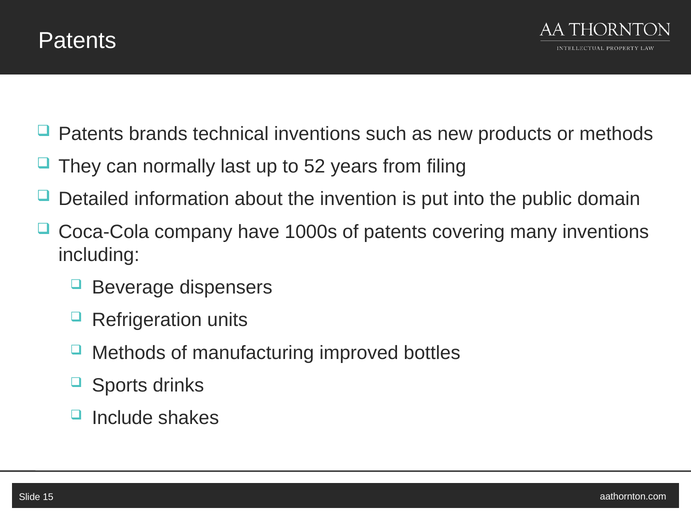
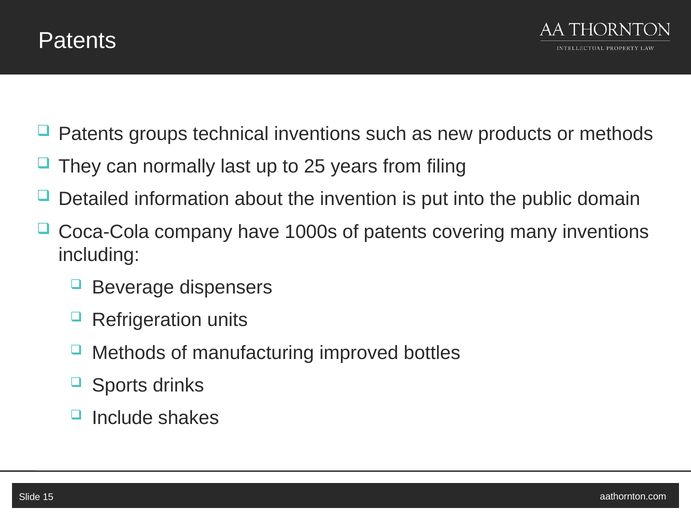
brands: brands -> groups
52: 52 -> 25
